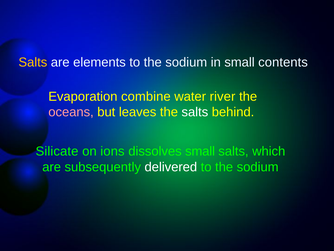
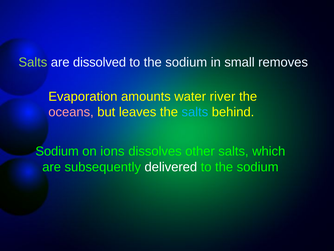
Salts at (33, 62) colour: yellow -> light green
elements: elements -> dissolved
contents: contents -> removes
combine: combine -> amounts
salts at (195, 112) colour: white -> light blue
Silicate at (57, 151): Silicate -> Sodium
dissolves small: small -> other
